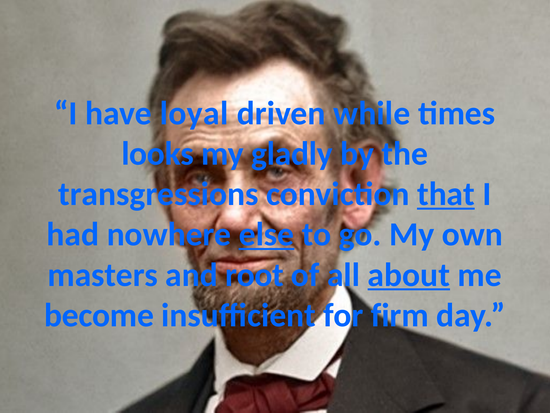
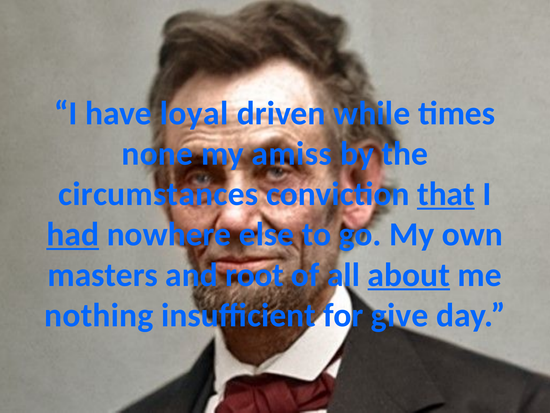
looks: looks -> none
gladly: gladly -> amiss
transgressions: transgressions -> circumstances
had underline: none -> present
else underline: present -> none
become: become -> nothing
firm: firm -> give
